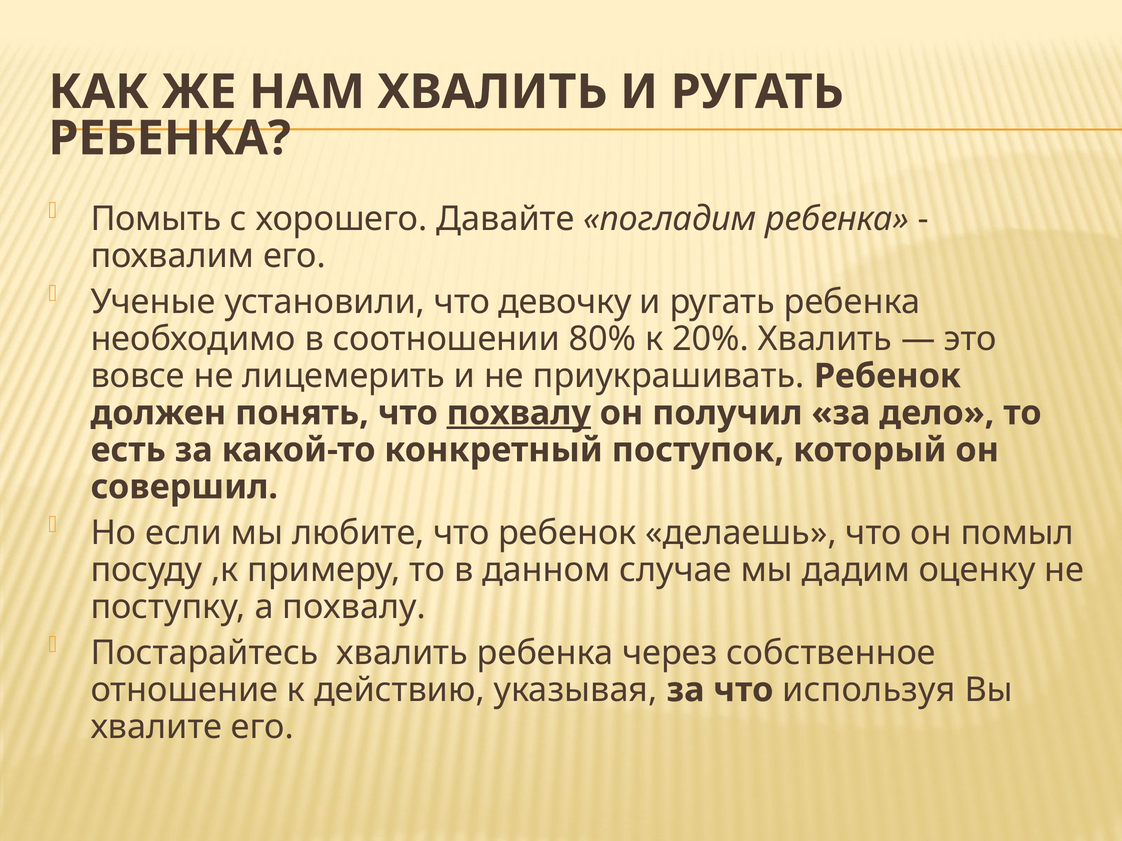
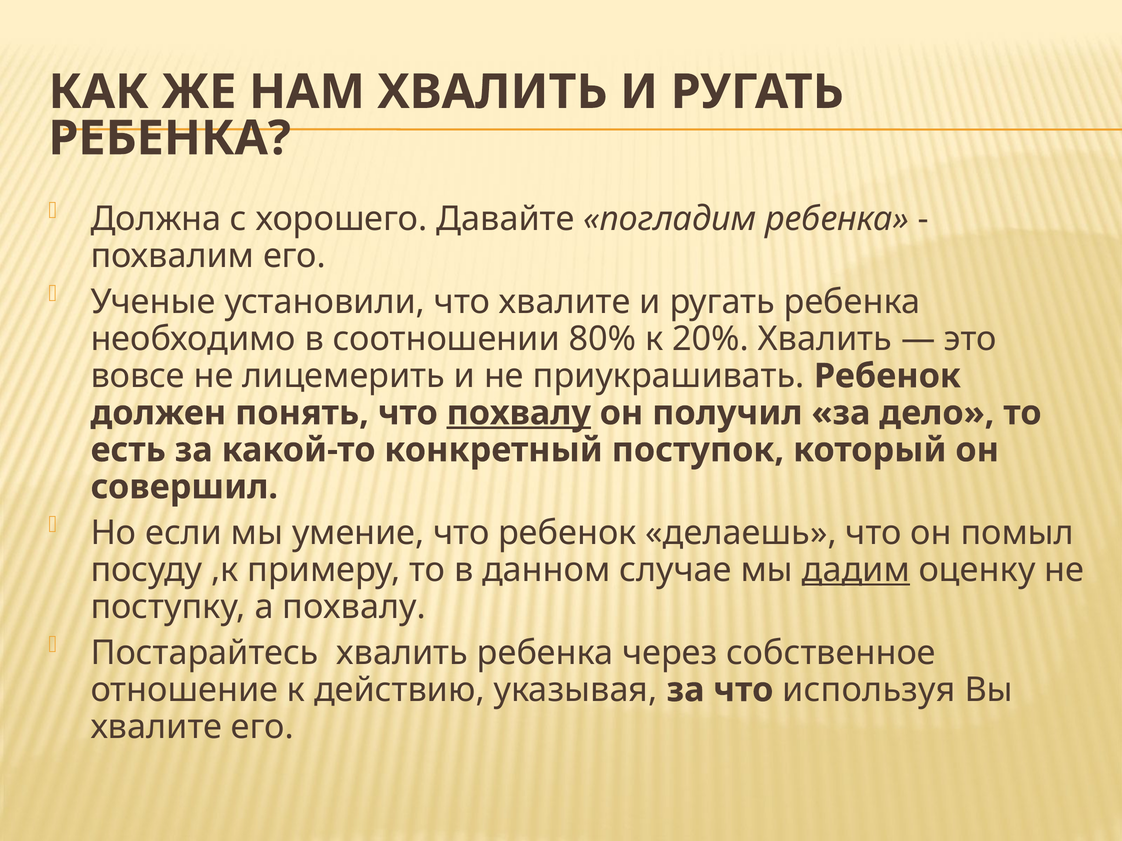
Помыть: Помыть -> Должна
что девочку: девочку -> хвалите
любите: любите -> умение
дадим underline: none -> present
